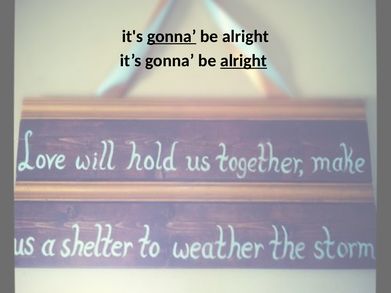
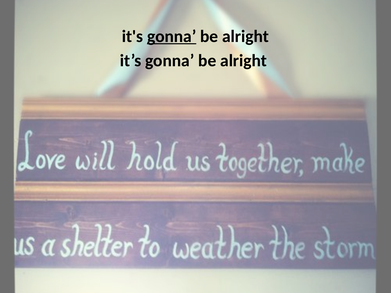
alright at (244, 61) underline: present -> none
